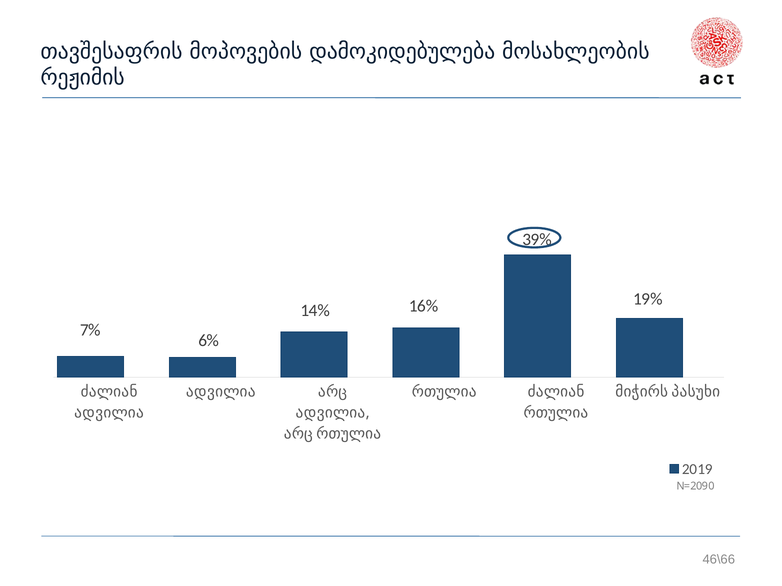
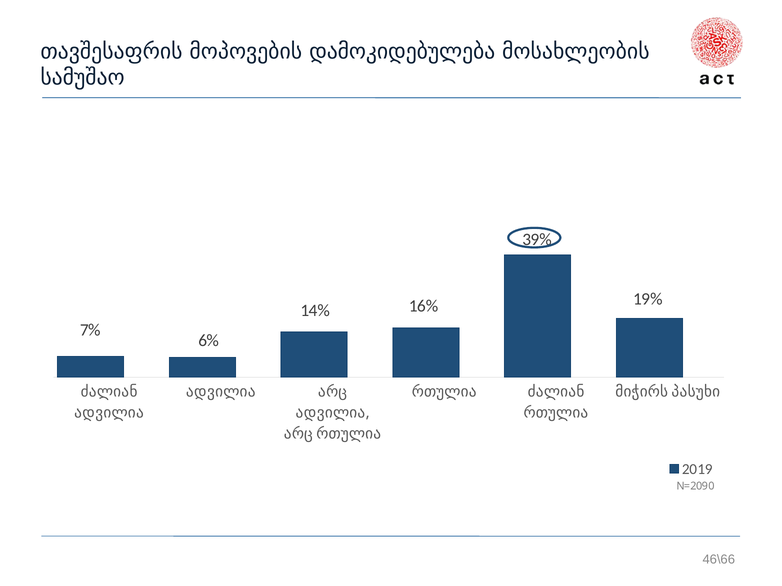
რეჟიმის: რეჟიმის -> სამუშაო
